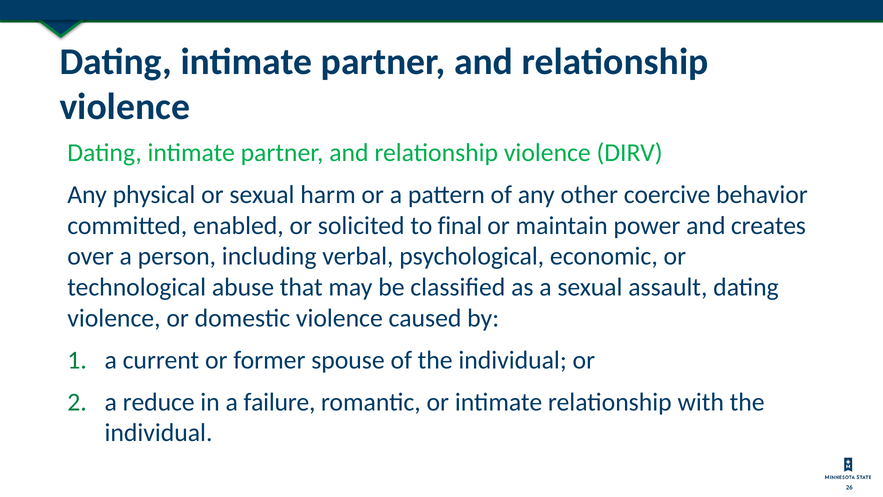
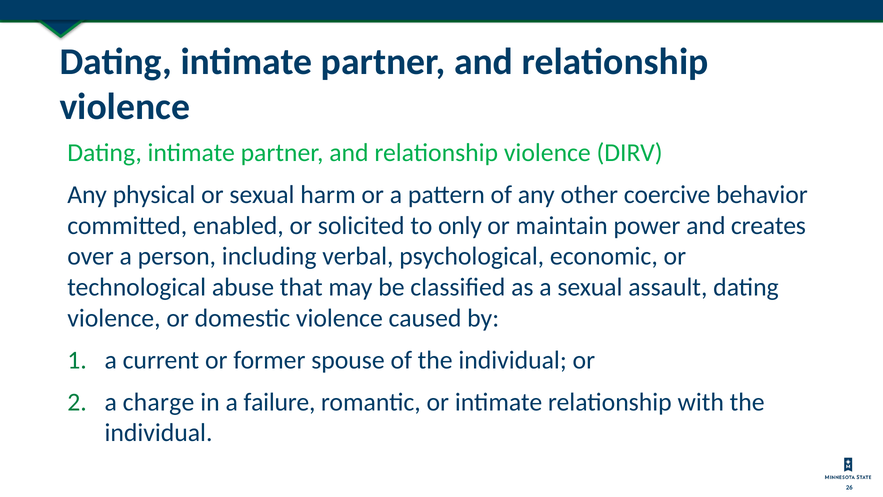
final: final -> only
reduce: reduce -> charge
